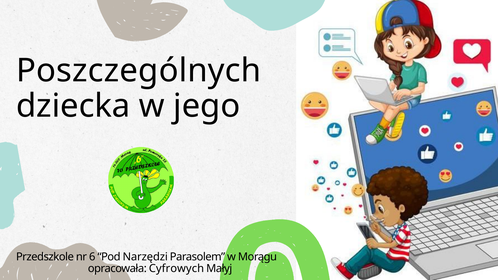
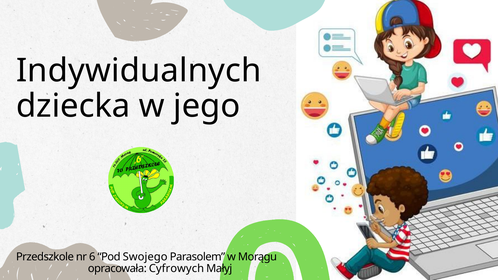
Poszczególnych: Poszczególnych -> Indywidualnych
Narzędzi: Narzędzi -> Swojego
